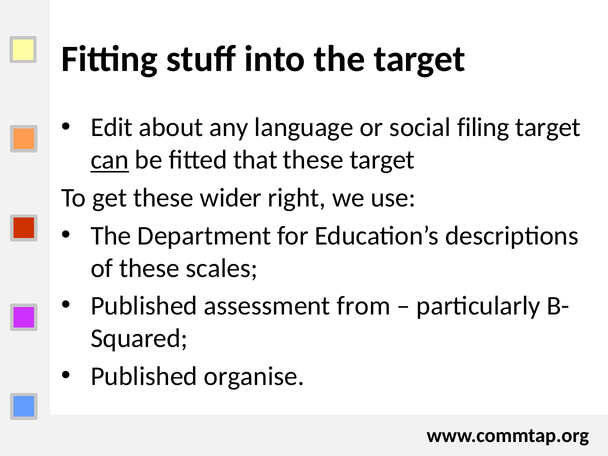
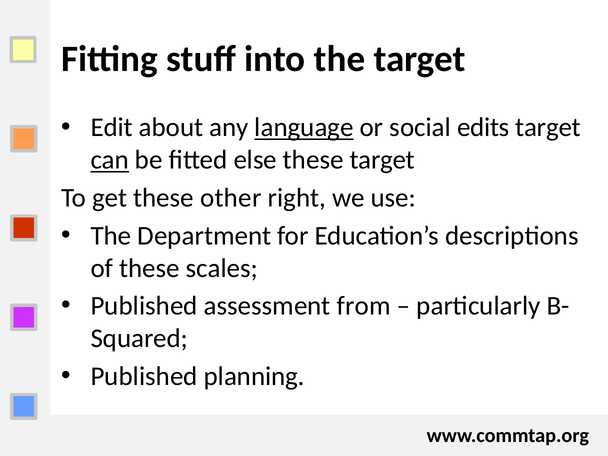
language underline: none -> present
filing: filing -> edits
that: that -> else
wider: wider -> other
organise: organise -> planning
